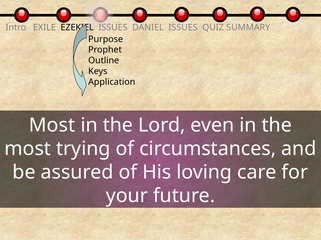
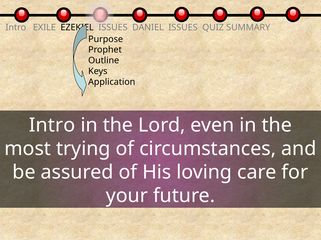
Most at (52, 126): Most -> Intro
